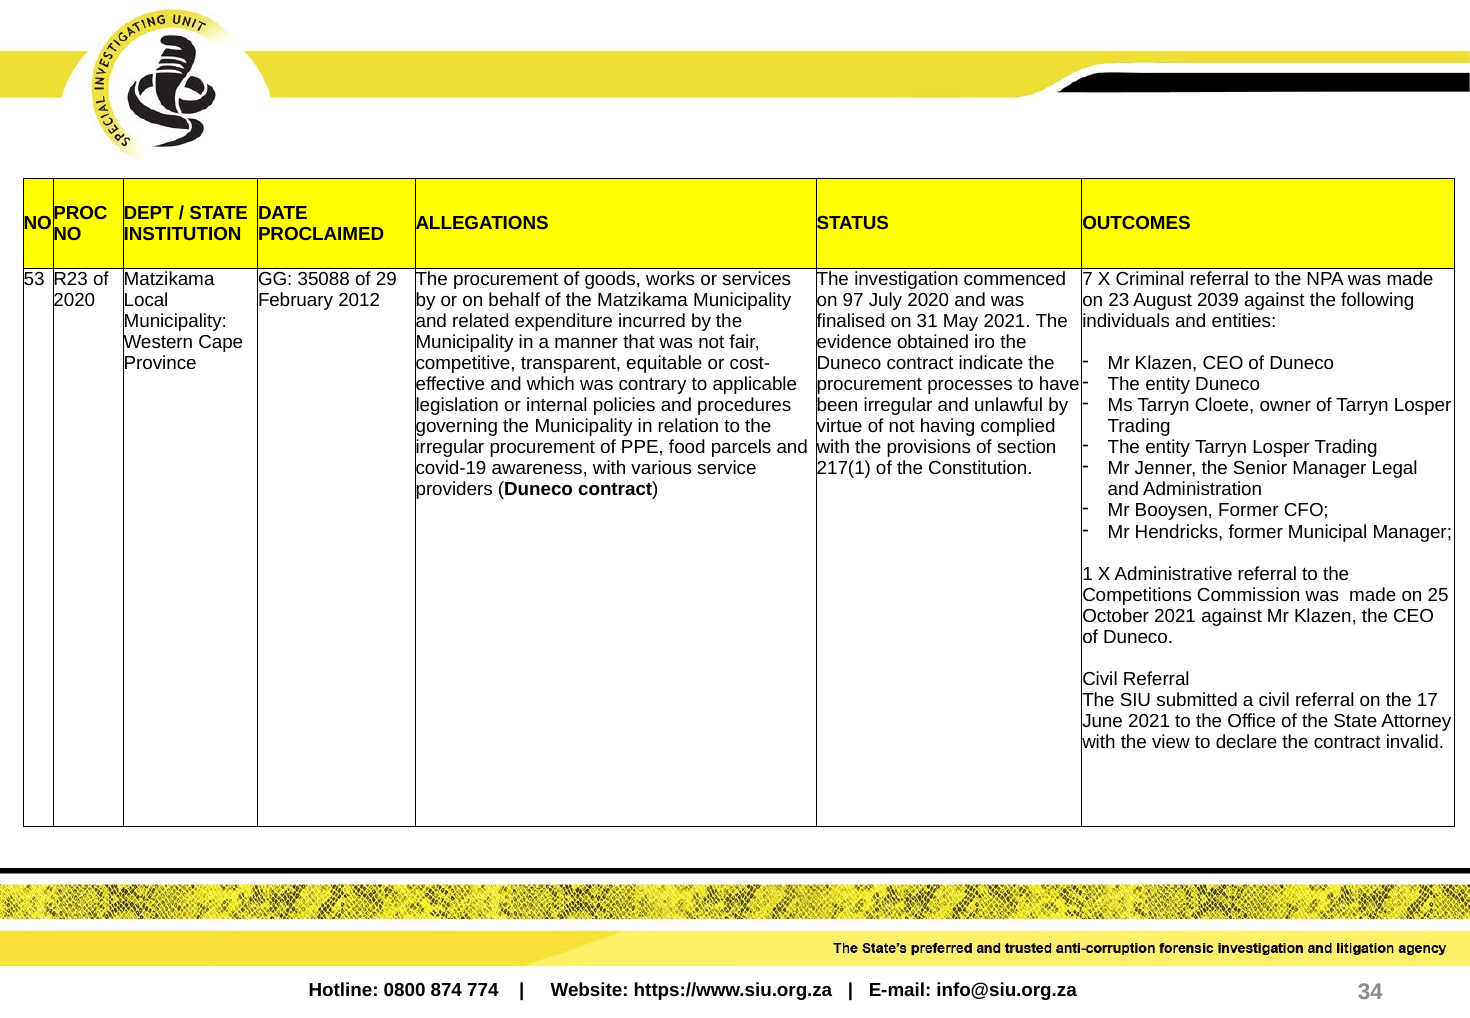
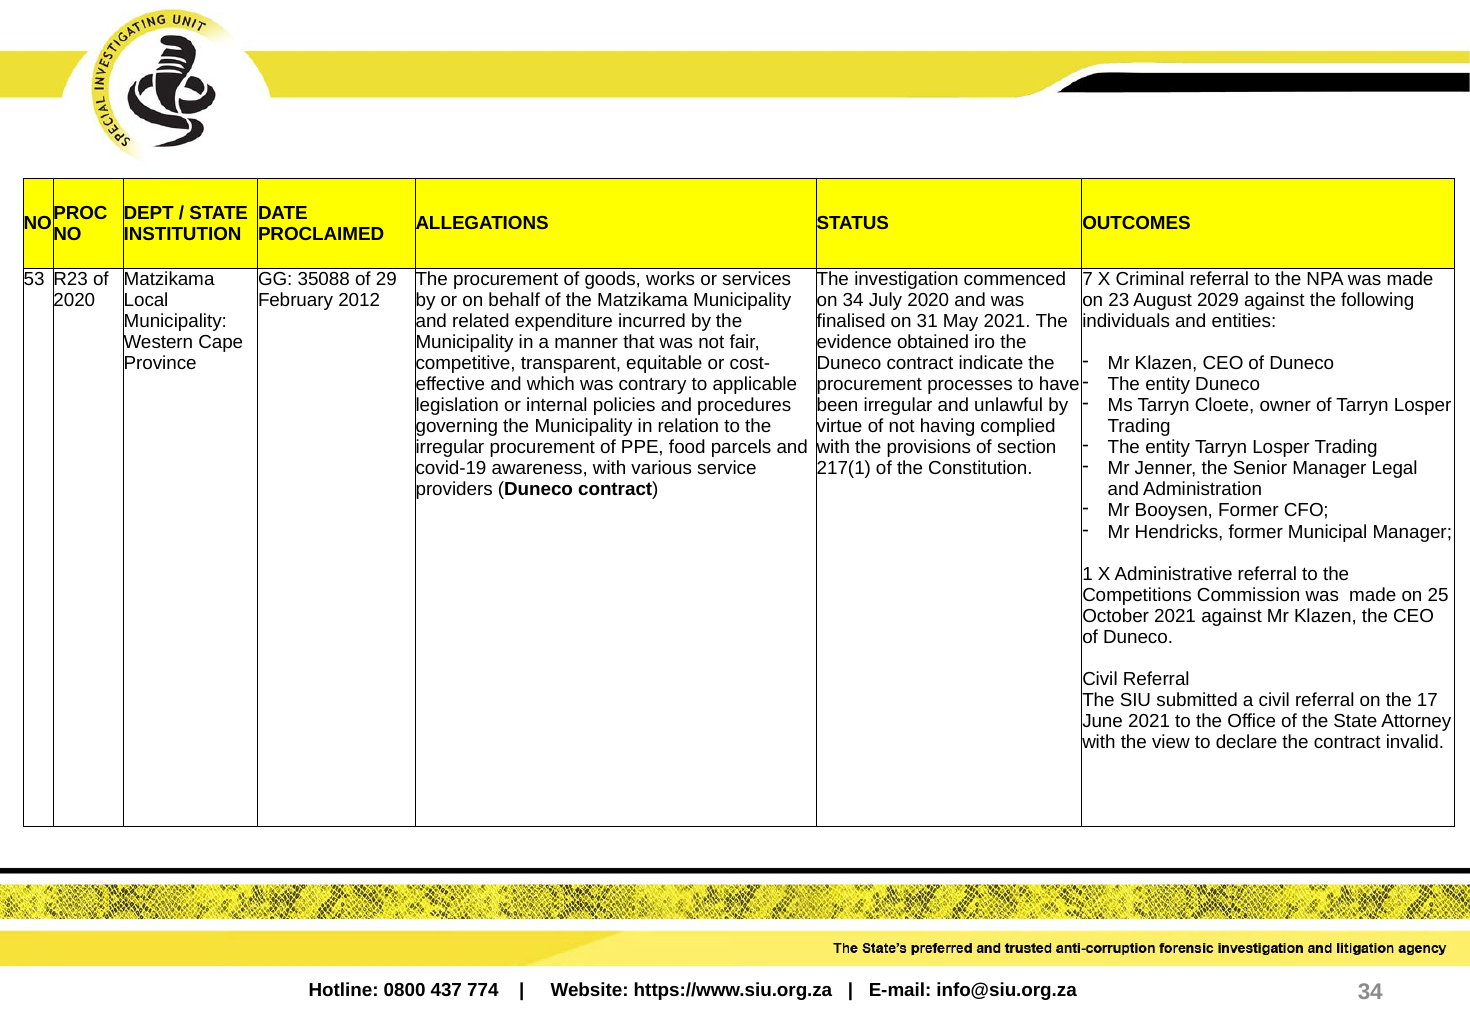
on 97: 97 -> 34
2039: 2039 -> 2029
874: 874 -> 437
